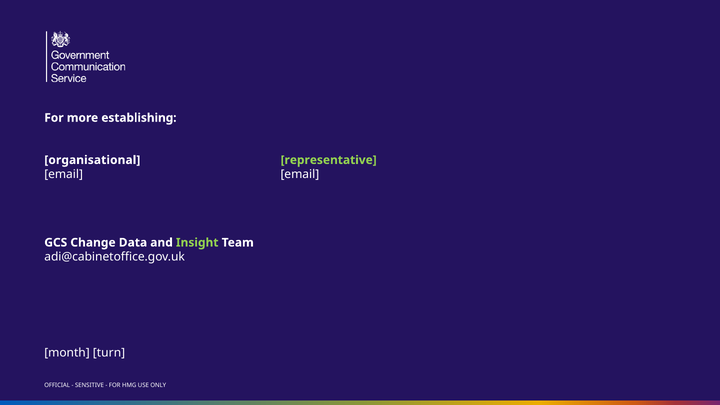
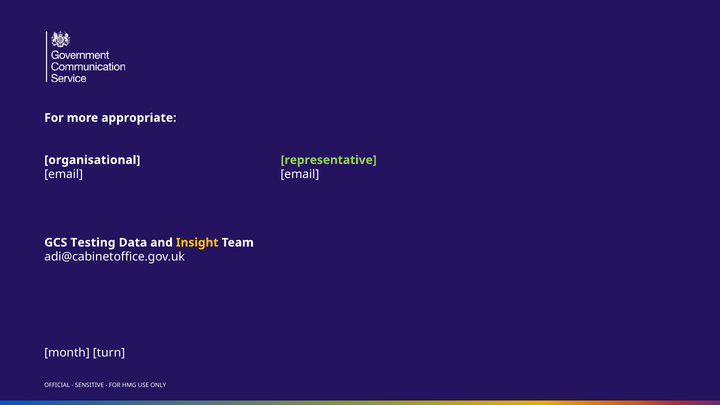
establishing: establishing -> appropriate
Change: Change -> Testing
Insight colour: light green -> yellow
